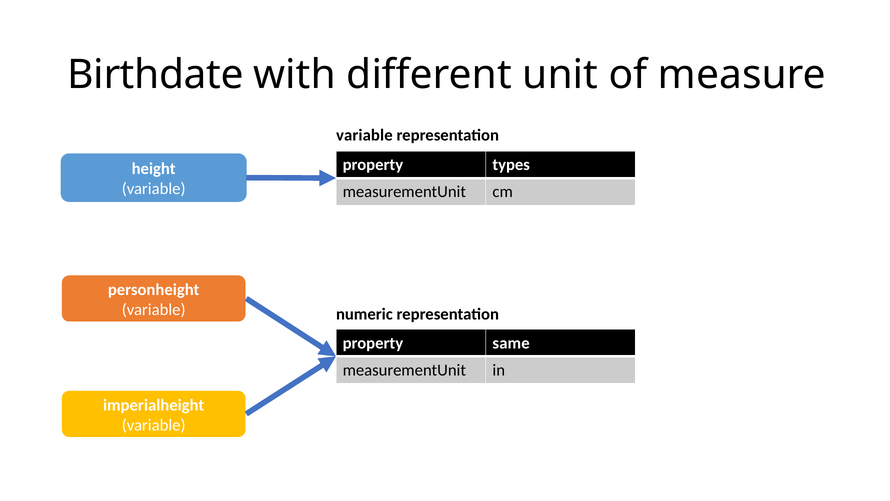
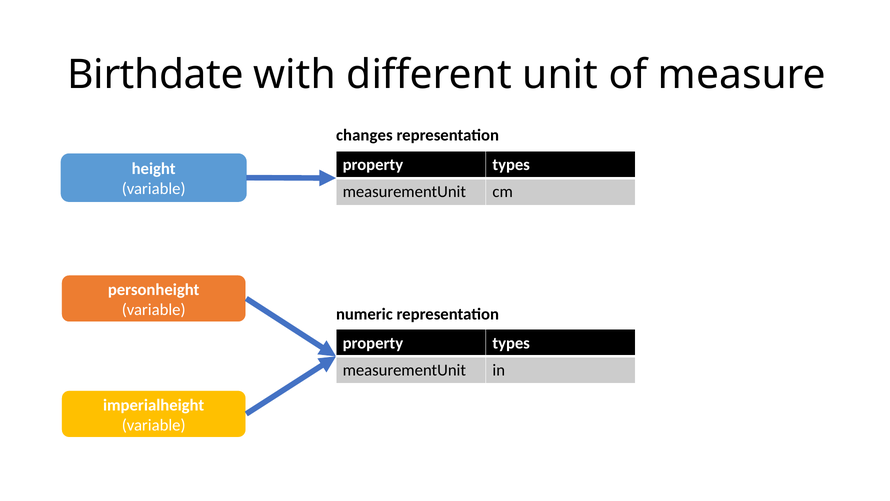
variable at (364, 135): variable -> changes
same at (511, 343): same -> types
